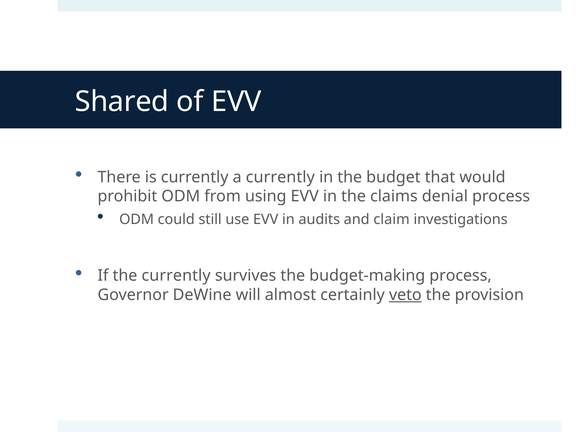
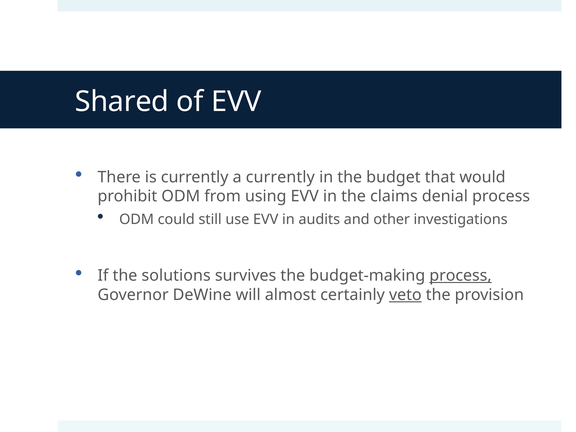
claim: claim -> other
the currently: currently -> solutions
process at (461, 276) underline: none -> present
